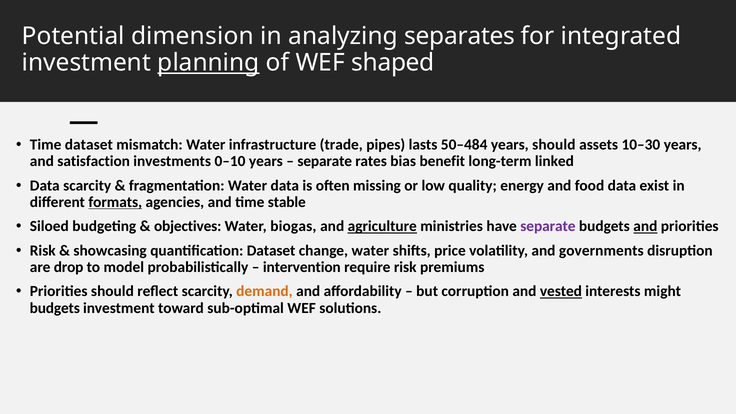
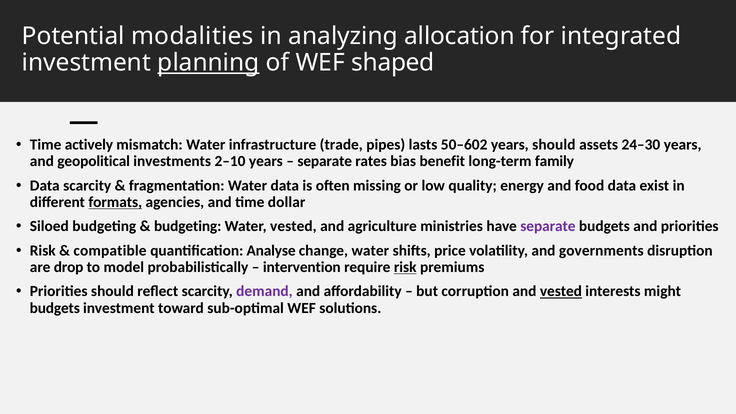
dimension: dimension -> modalities
separates: separates -> allocation
Time dataset: dataset -> actively
50–484: 50–484 -> 50–602
10–30: 10–30 -> 24–30
satisfaction: satisfaction -> geopolitical
0–10: 0–10 -> 2–10
linked: linked -> family
stable: stable -> dollar
objectives at (188, 226): objectives -> budgeting
Water biogas: biogas -> vested
agriculture underline: present -> none
and at (645, 226) underline: present -> none
showcasing: showcasing -> compatible
quantification Dataset: Dataset -> Analyse
risk at (405, 267) underline: none -> present
demand colour: orange -> purple
